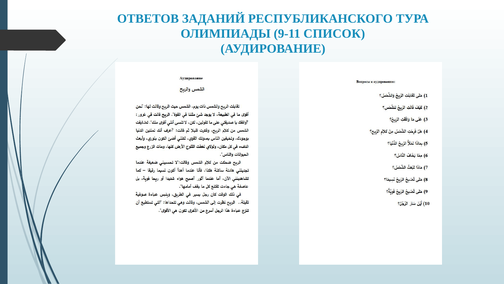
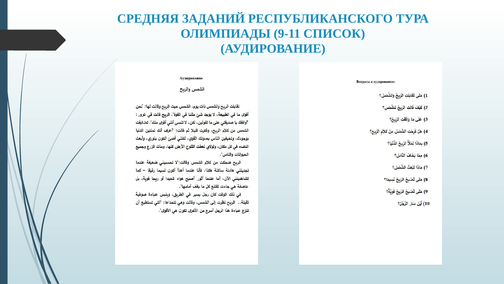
ОТВЕТОВ: ОТВЕТОВ -> СРЕДНЯЯ
